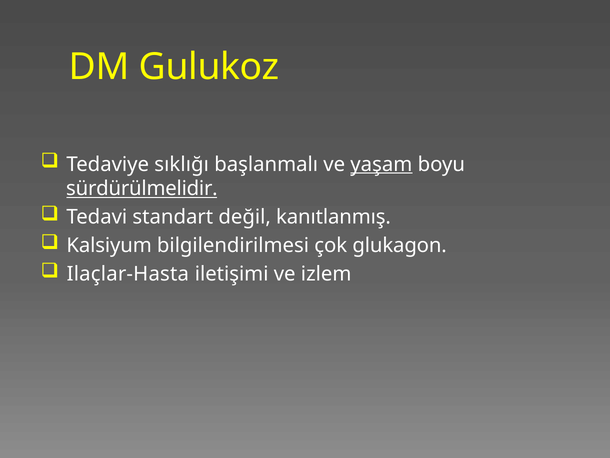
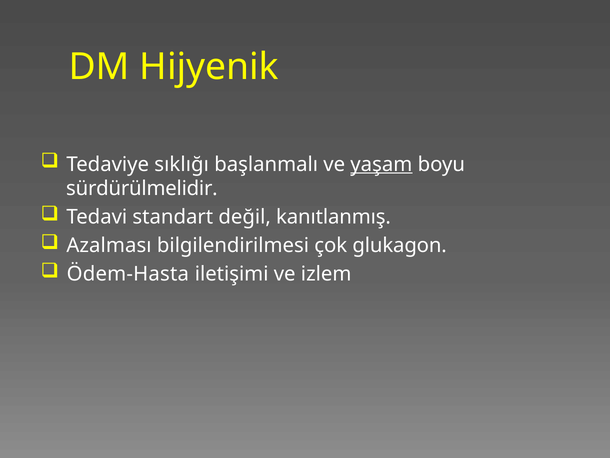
Gulukoz: Gulukoz -> Hijyenik
sürdürülmelidir underline: present -> none
Kalsiyum: Kalsiyum -> Azalması
Ilaçlar-Hasta: Ilaçlar-Hasta -> Ödem-Hasta
